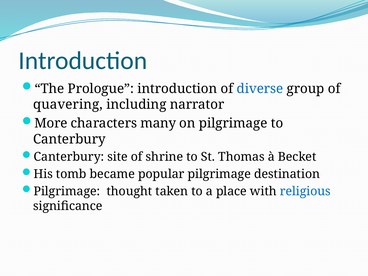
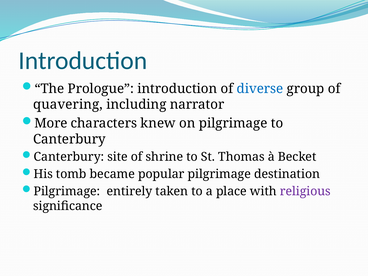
many: many -> knew
thought: thought -> entirely
religious colour: blue -> purple
